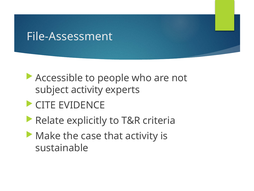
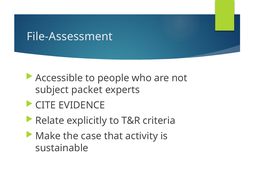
subject activity: activity -> packet
